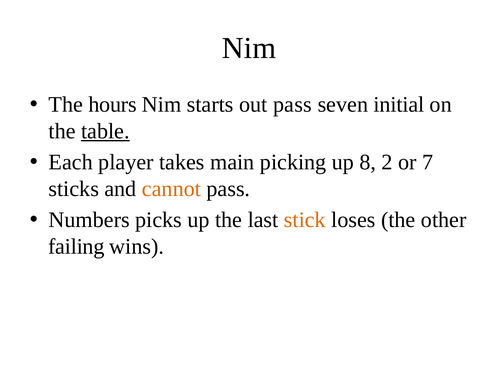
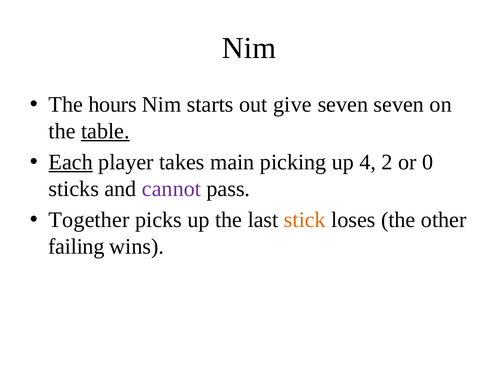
out pass: pass -> give
seven initial: initial -> seven
Each underline: none -> present
8: 8 -> 4
7: 7 -> 0
cannot colour: orange -> purple
Numbers: Numbers -> Together
